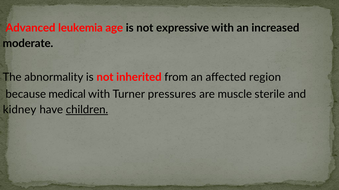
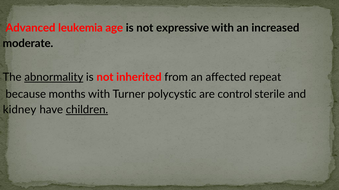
abnormality underline: none -> present
region: region -> repeat
medical: medical -> months
pressures: pressures -> polycystic
muscle: muscle -> control
